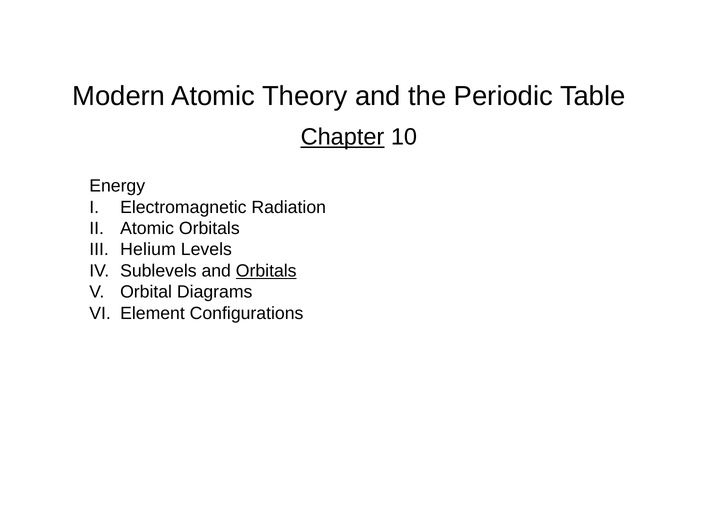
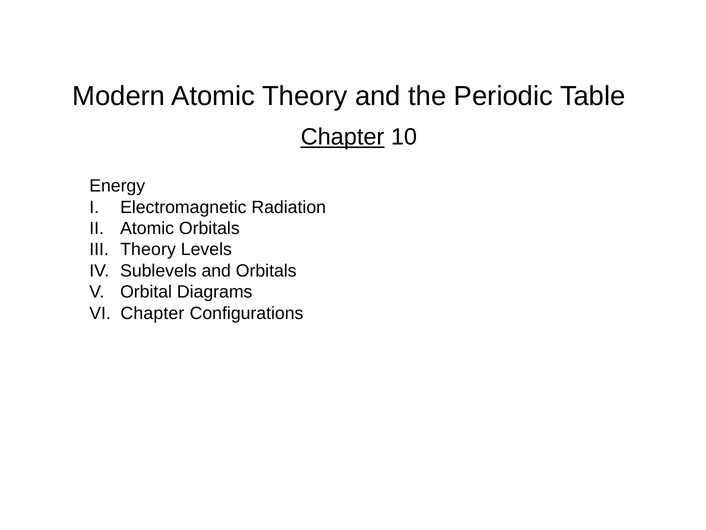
Helium at (148, 249): Helium -> Theory
Orbitals at (266, 271) underline: present -> none
Element at (152, 313): Element -> Chapter
